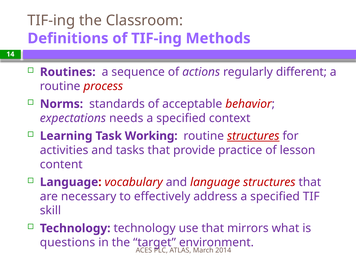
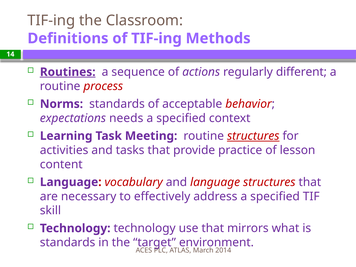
Routines underline: none -> present
Working: Working -> Meeting
questions at (68, 243): questions -> standards
